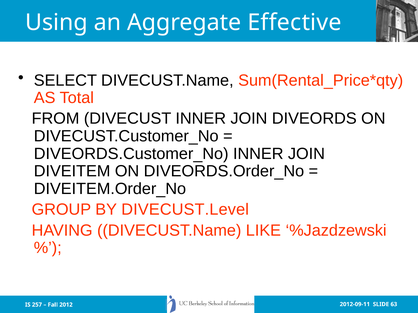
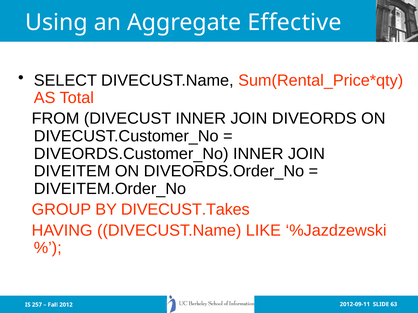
DIVECUST.Level: DIVECUST.Level -> DIVECUST.Takes
